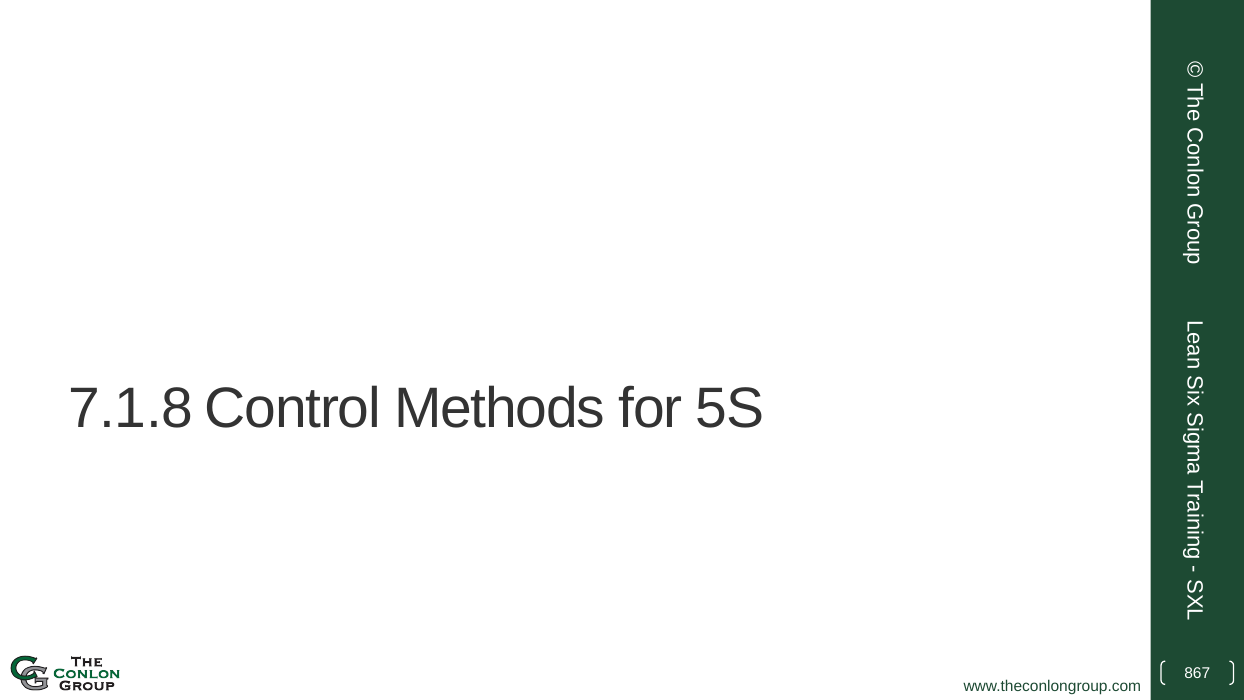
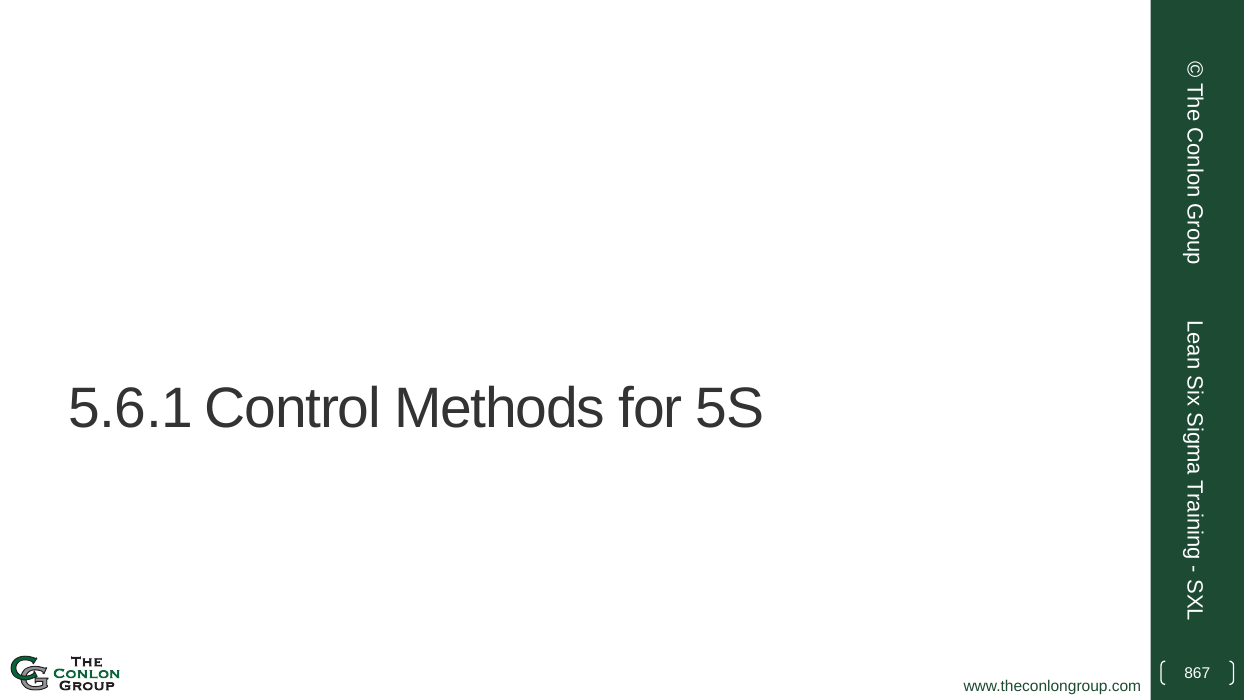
7.1.8: 7.1.8 -> 5.6.1
